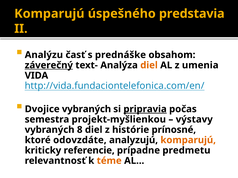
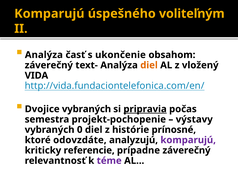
predstavia: predstavia -> voliteľným
Analýzu at (44, 55): Analýzu -> Analýza
prednáške: prednáške -> ukončenie
záverečný at (49, 65) underline: present -> none
umenia: umenia -> vložený
projekt-myšlienkou: projekt-myšlienkou -> projekt-pochopenie
8: 8 -> 0
komparujú at (188, 140) colour: orange -> purple
prípadne predmetu: predmetu -> záverečný
téme colour: orange -> purple
